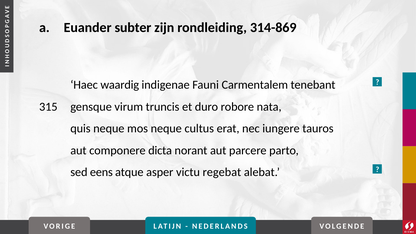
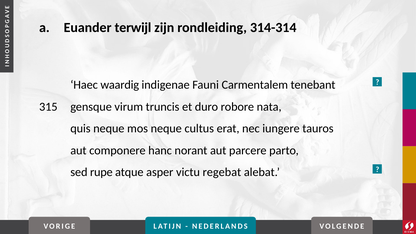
subter: subter -> terwijl
314-869: 314-869 -> 314-314
dicta: dicta -> hanc
eens: eens -> rupe
